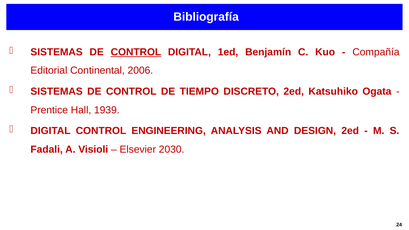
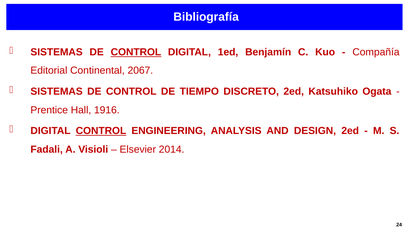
2006: 2006 -> 2067
1939: 1939 -> 1916
CONTROL at (101, 131) underline: none -> present
2030: 2030 -> 2014
